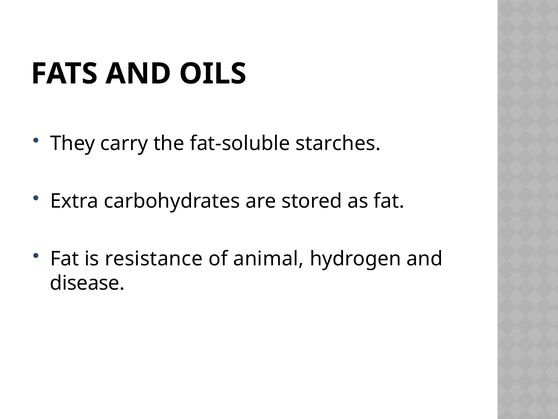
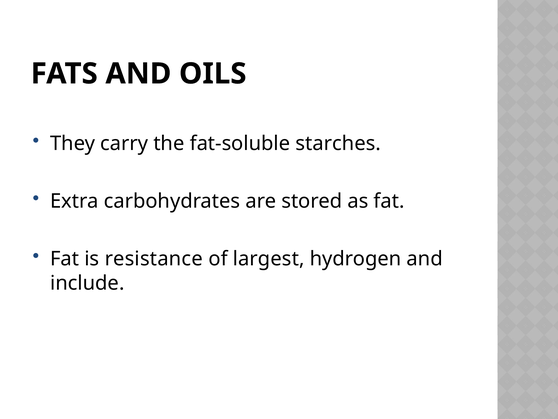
animal: animal -> largest
disease: disease -> include
